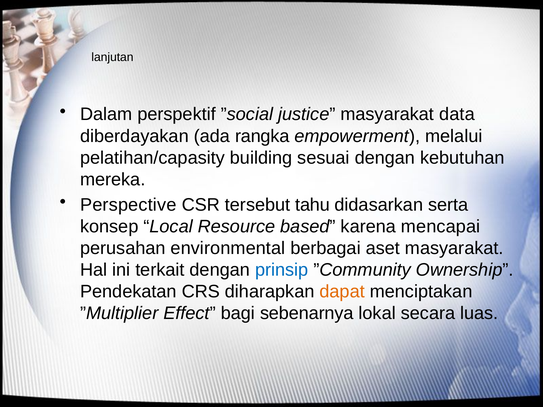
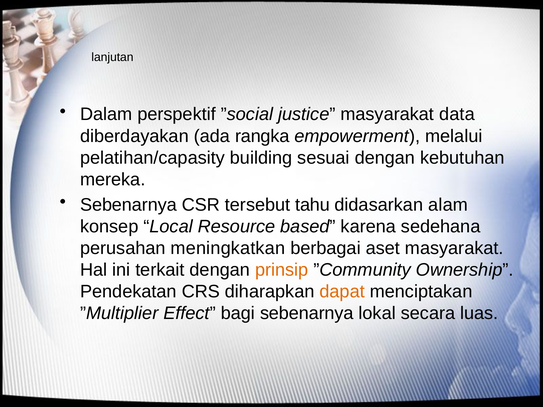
Perspective at (128, 205): Perspective -> Sebenarnya
serta: serta -> alam
mencapai: mencapai -> sedehana
environmental: environmental -> meningkatkan
prinsip colour: blue -> orange
